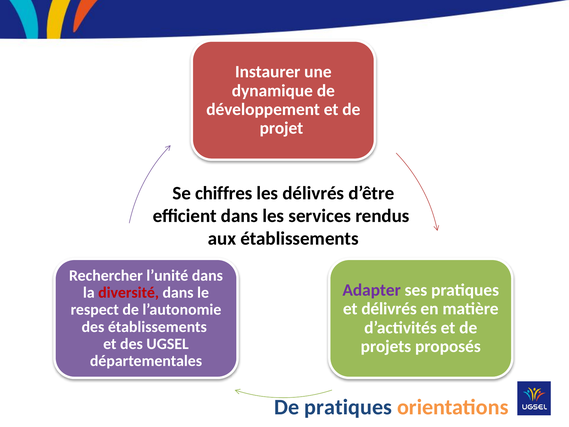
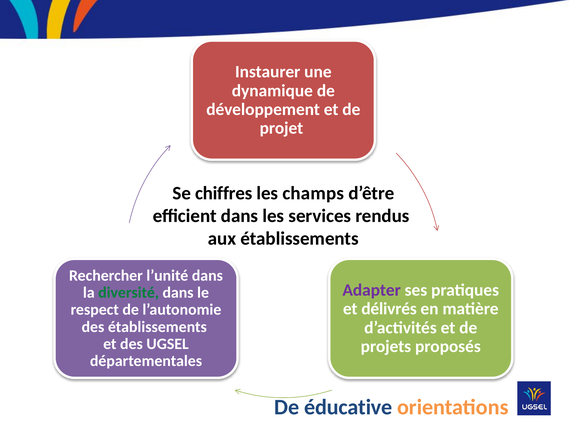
les délivrés: délivrés -> champs
diversité colour: red -> green
De pratiques: pratiques -> éducative
